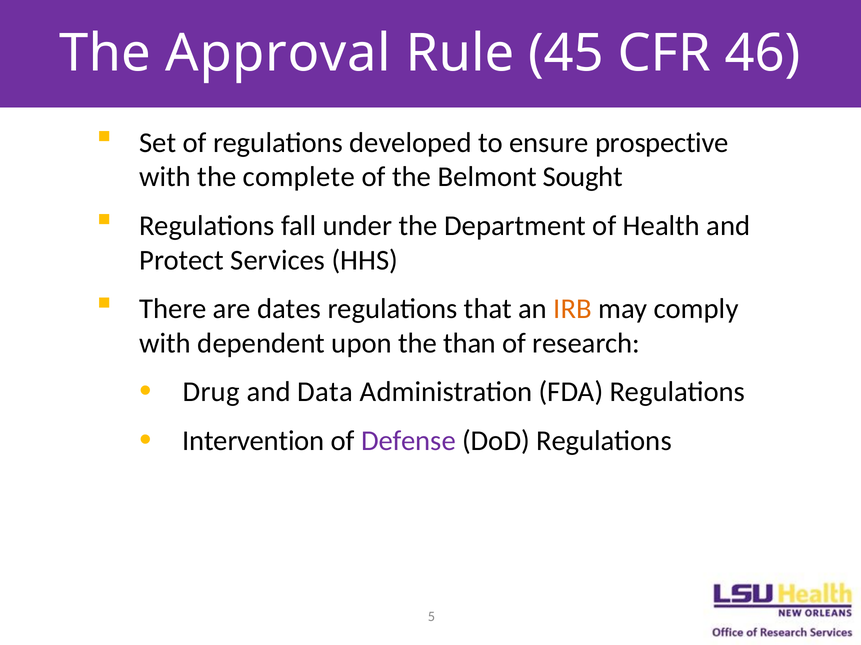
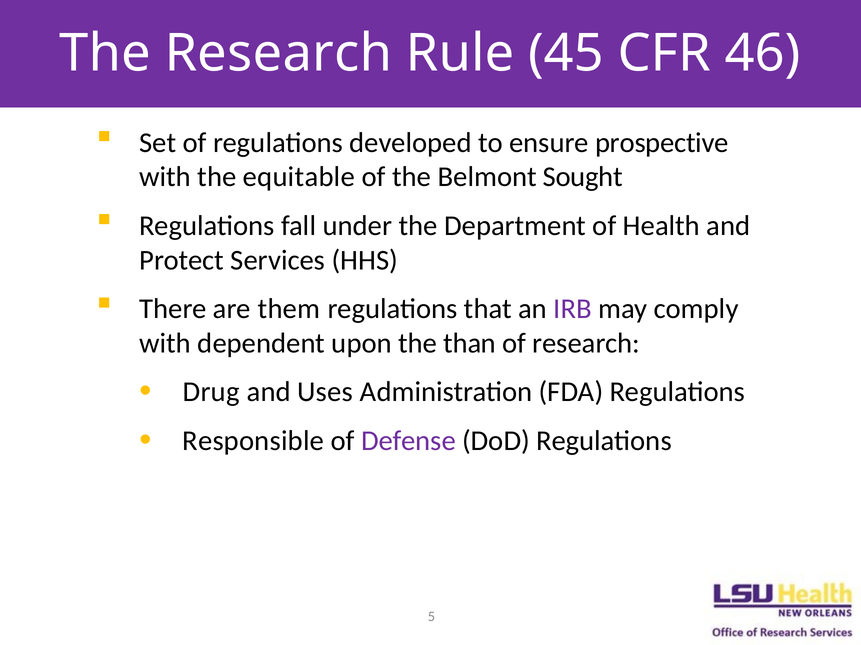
The Approval: Approval -> Research
complete: complete -> equitable
dates: dates -> them
IRB colour: orange -> purple
Data: Data -> Uses
Intervention: Intervention -> Responsible
